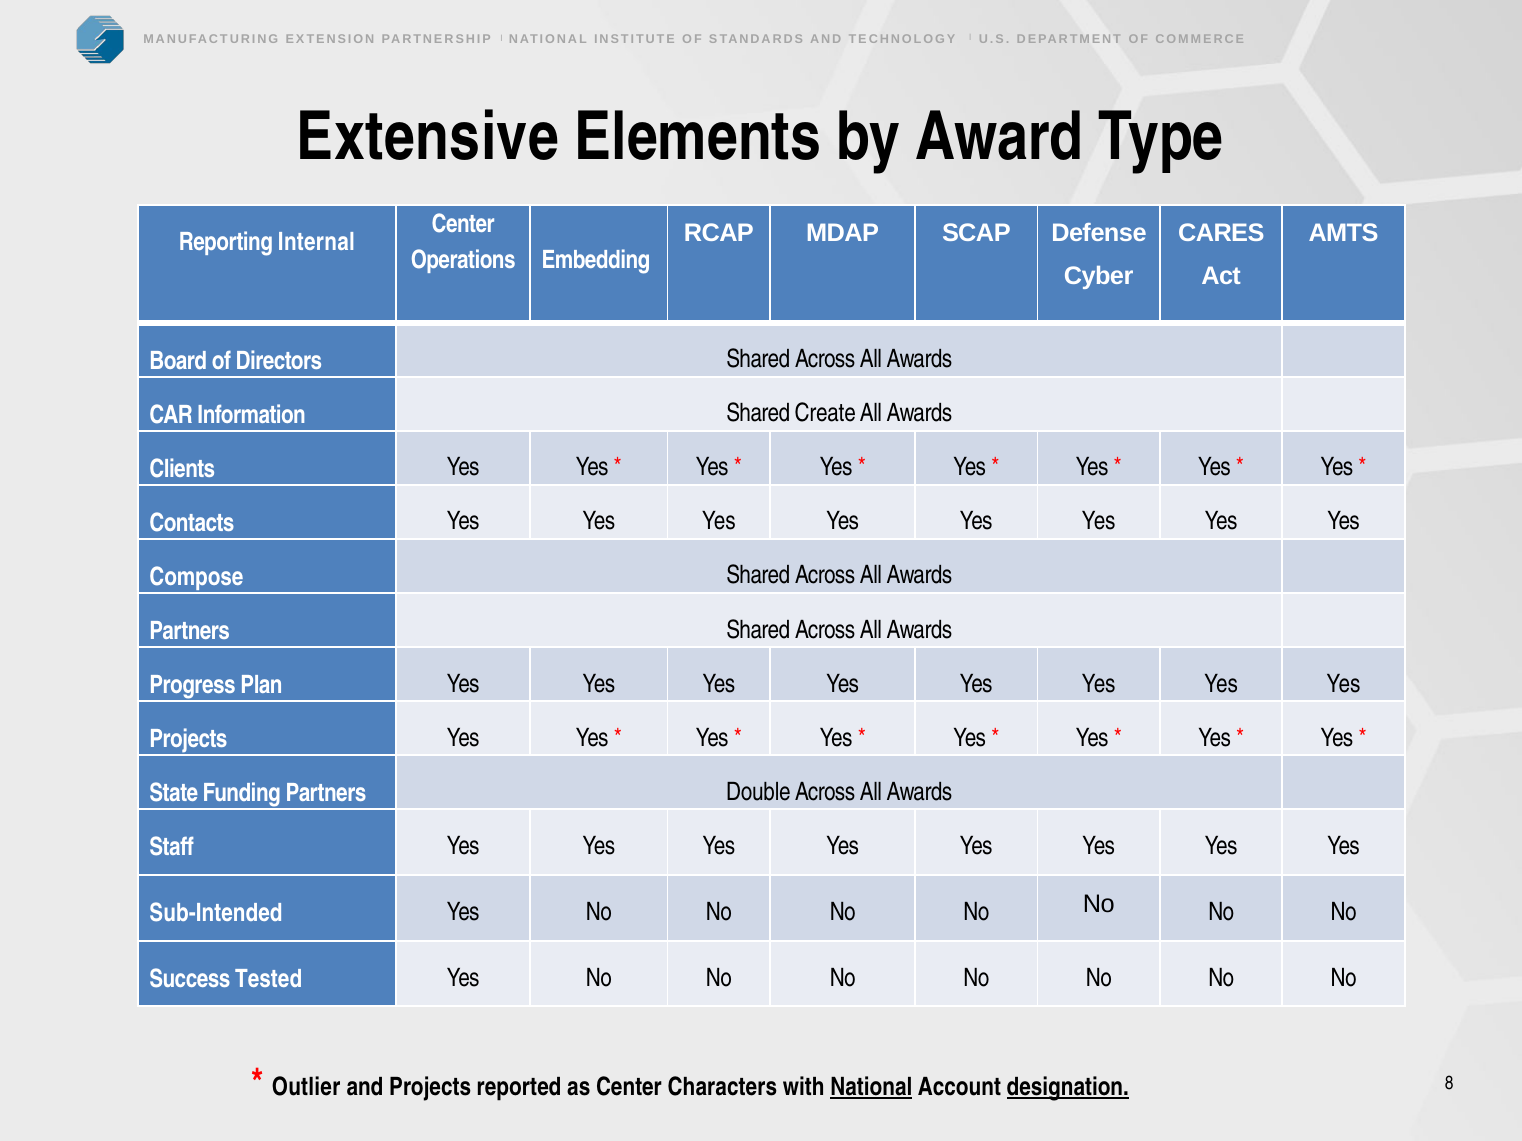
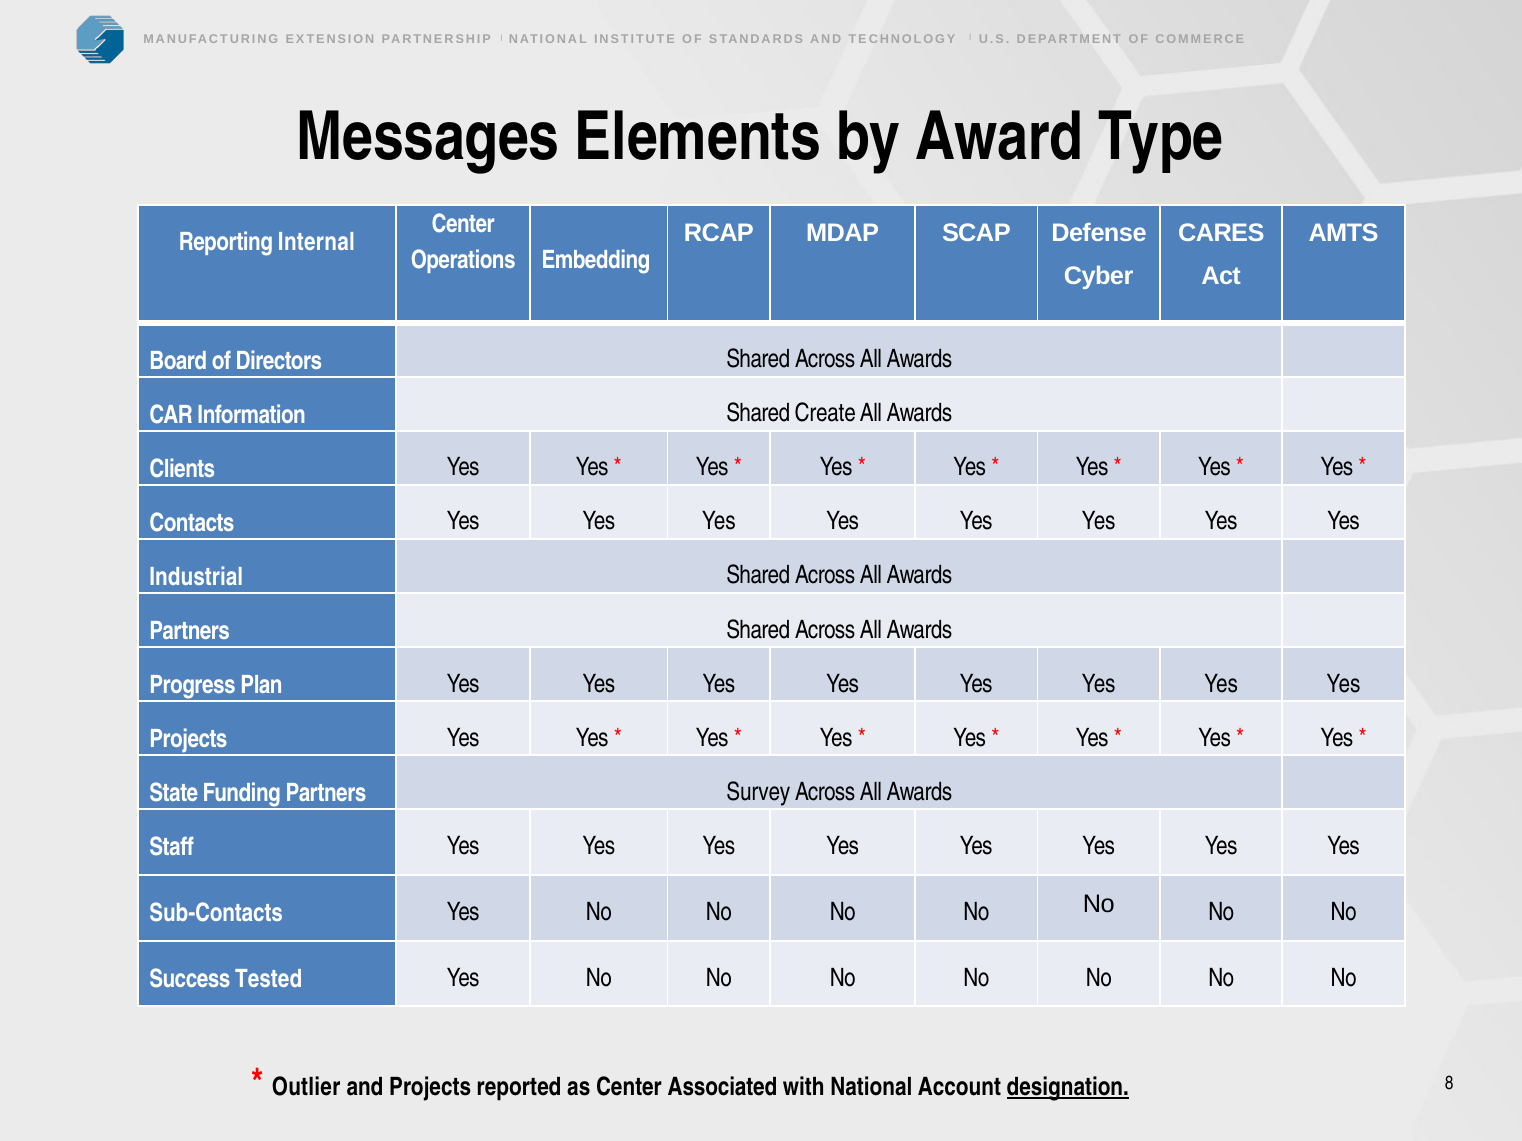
Extensive: Extensive -> Messages
Compose: Compose -> Industrial
Double: Double -> Survey
Sub-Intended: Sub-Intended -> Sub-Contacts
Characters: Characters -> Associated
National at (871, 1088) underline: present -> none
